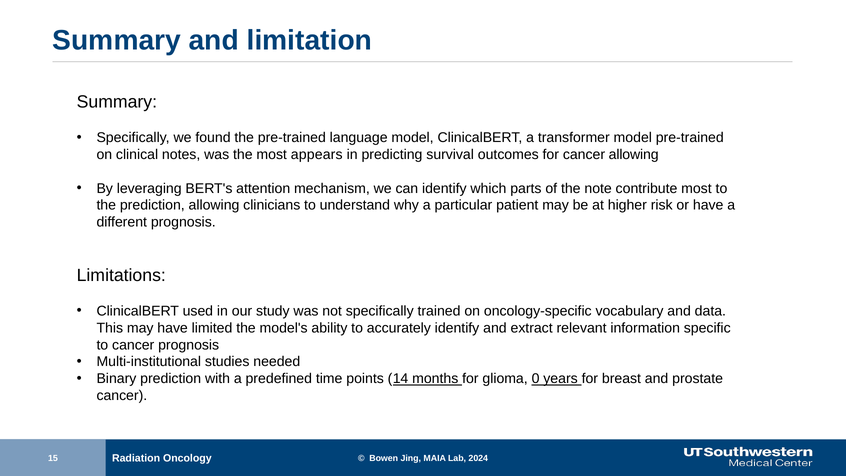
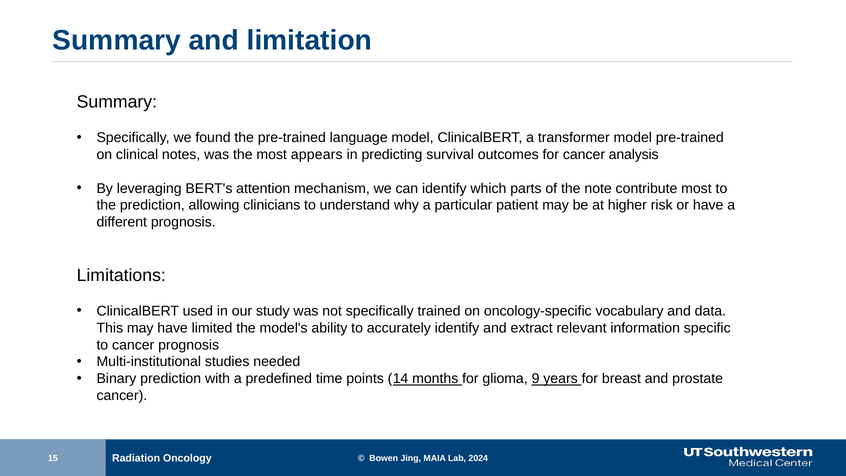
cancer allowing: allowing -> analysis
0: 0 -> 9
